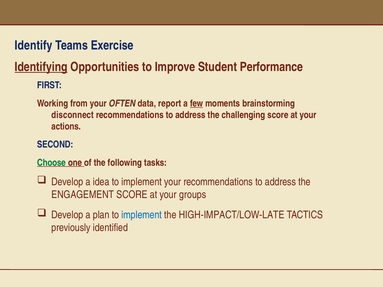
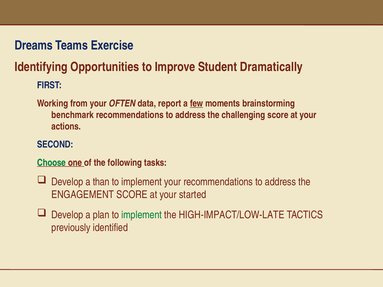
Identify: Identify -> Dreams
Identifying underline: present -> none
Performance: Performance -> Dramatically
disconnect: disconnect -> benchmark
idea: idea -> than
groups: groups -> started
implement at (142, 215) colour: blue -> green
